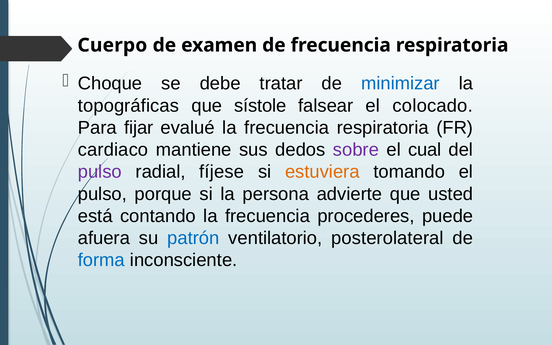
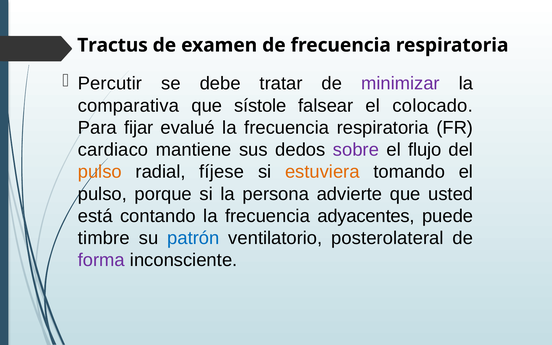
Cuerpo: Cuerpo -> Tractus
Choque: Choque -> Percutir
minimizar colour: blue -> purple
topográficas: topográficas -> comparativa
cual: cual -> flujo
pulso at (100, 172) colour: purple -> orange
procederes: procederes -> adyacentes
afuera: afuera -> timbre
forma colour: blue -> purple
